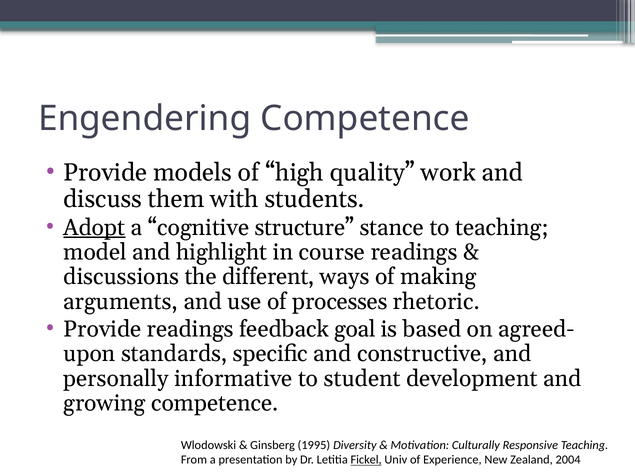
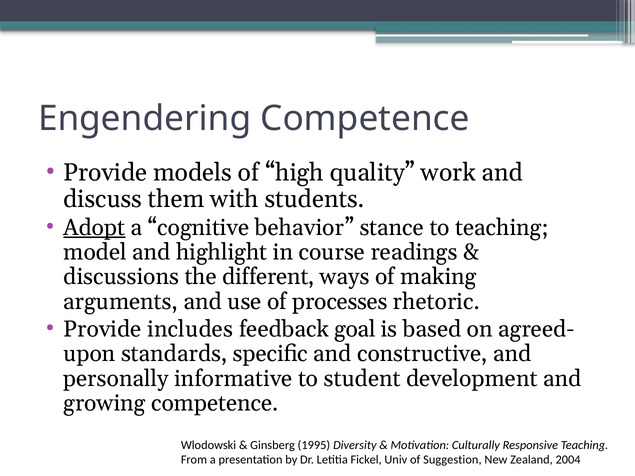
structure: structure -> behavior
Provide readings: readings -> includes
Fickel underline: present -> none
Experience: Experience -> Suggestion
